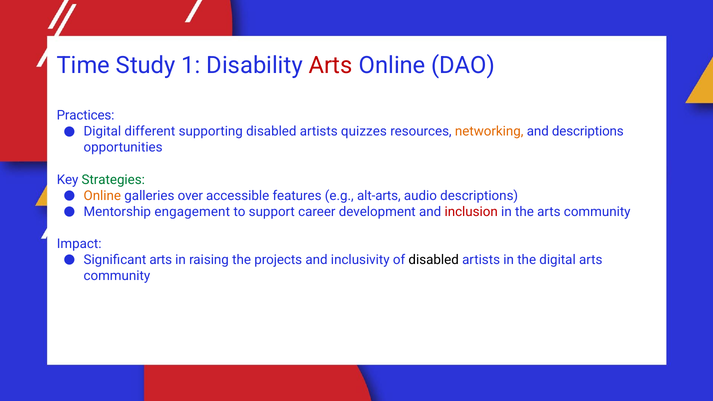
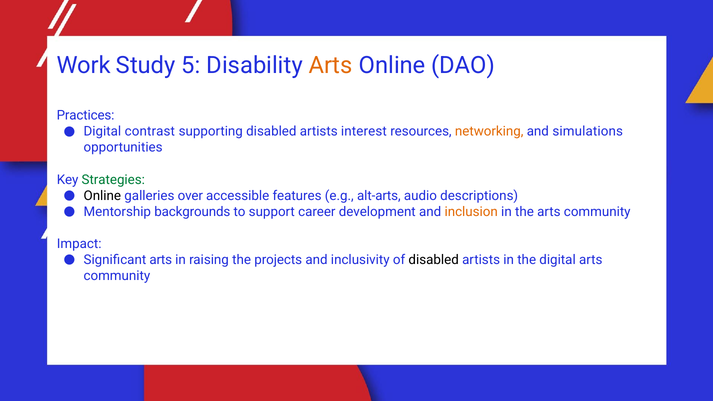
Time: Time -> Work
1: 1 -> 5
Arts at (331, 65) colour: red -> orange
different: different -> contrast
quizzes: quizzes -> interest
and descriptions: descriptions -> simulations
Online at (102, 196) colour: orange -> black
engagement: engagement -> backgrounds
inclusion colour: red -> orange
